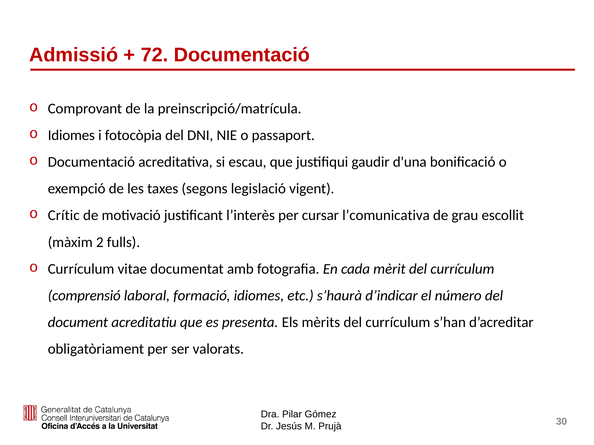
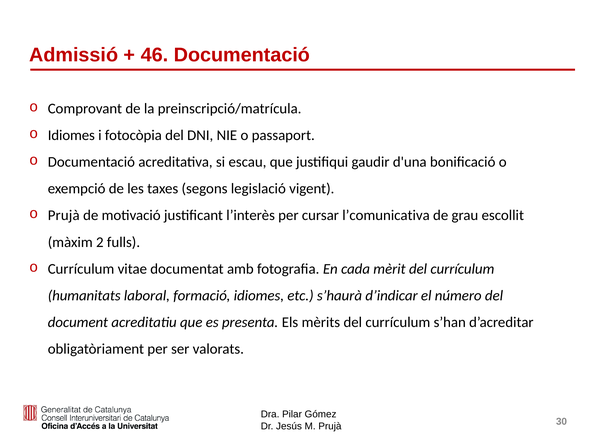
72: 72 -> 46
o Crític: Crític -> Prujà
comprensió: comprensió -> humanitats
